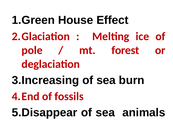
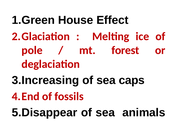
burn: burn -> caps
